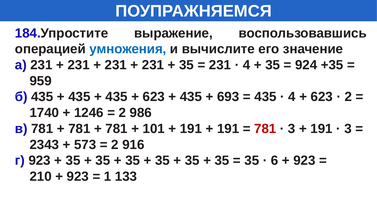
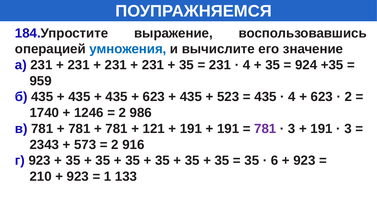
693: 693 -> 523
101: 101 -> 121
781 at (265, 129) colour: red -> purple
